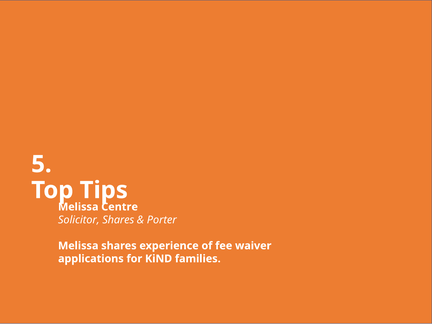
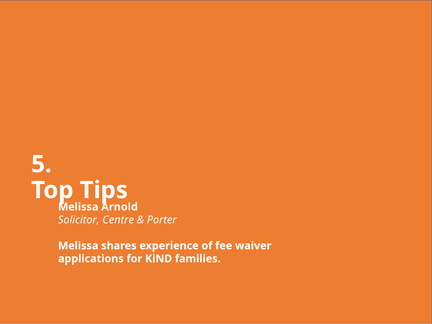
Centre: Centre -> Arnold
Shares at (118, 220): Shares -> Centre
